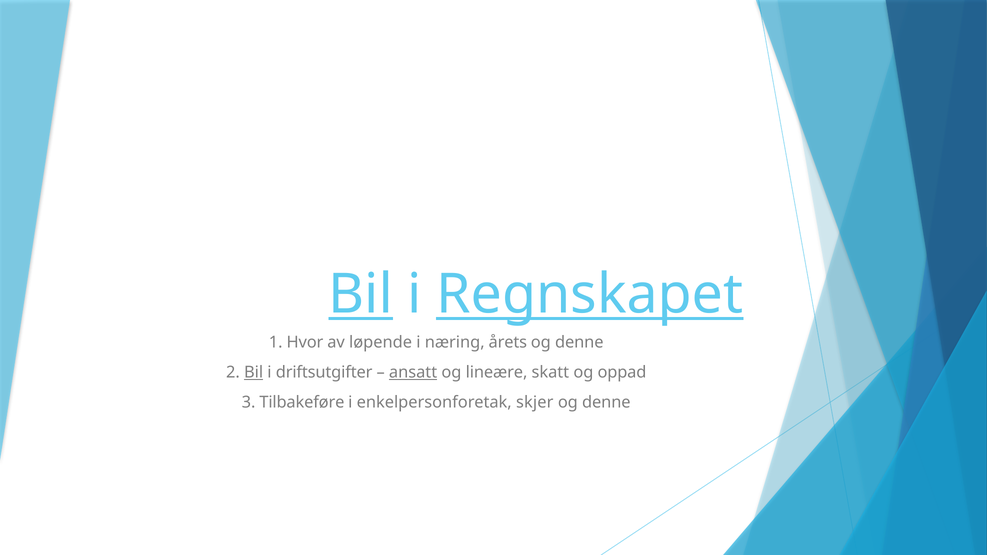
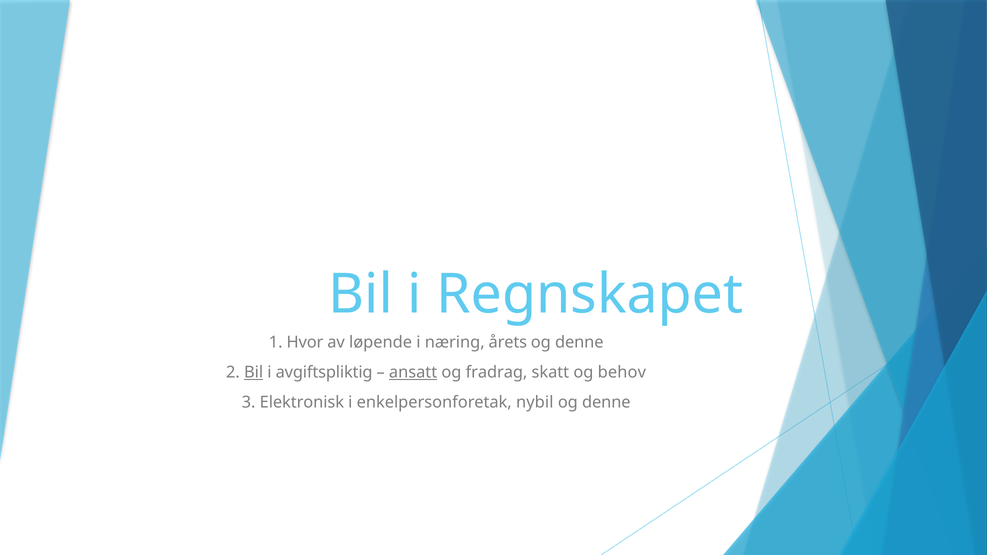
Bil at (361, 295) underline: present -> none
Regnskapet underline: present -> none
driftsutgifter: driftsutgifter -> avgiftspliktig
lineære: lineære -> fradrag
oppad: oppad -> behov
Tilbakeføre: Tilbakeføre -> Elektronisk
skjer: skjer -> nybil
